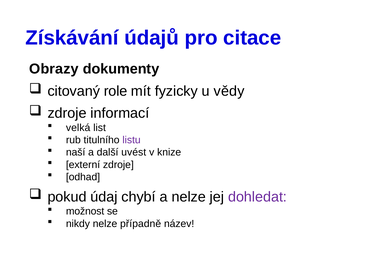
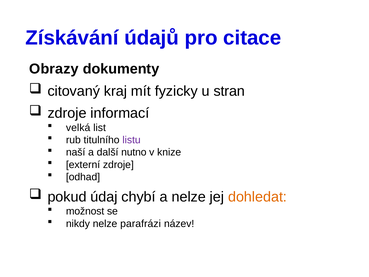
role: role -> kraj
vědy: vědy -> stran
uvést: uvést -> nutno
dohledat colour: purple -> orange
případně: případně -> parafrázi
